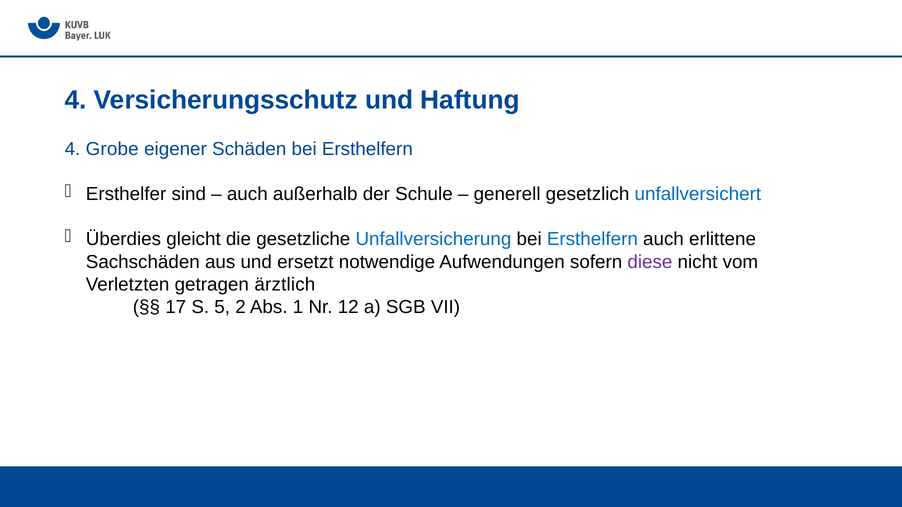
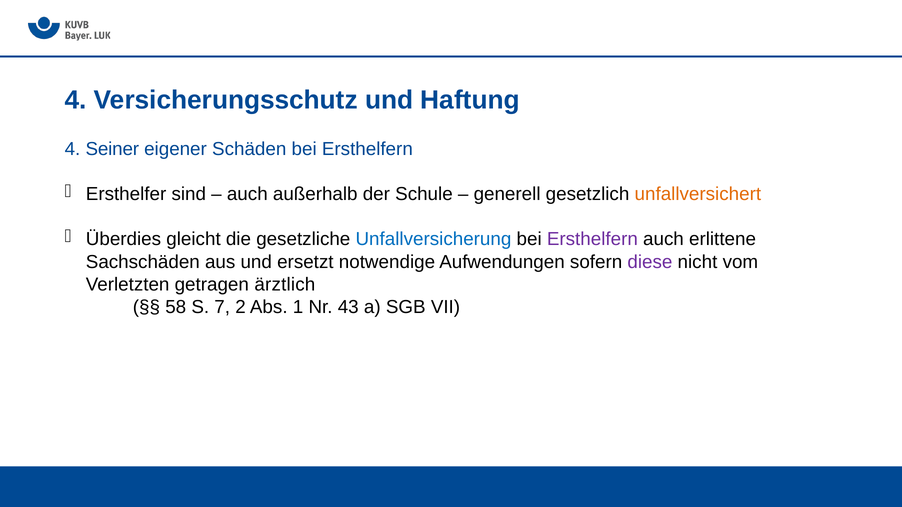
Grobe: Grobe -> Seiner
unfallversichert colour: blue -> orange
Ersthelfern at (592, 239) colour: blue -> purple
17: 17 -> 58
5: 5 -> 7
12: 12 -> 43
